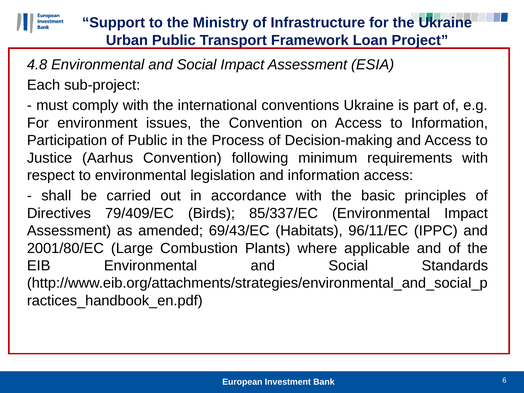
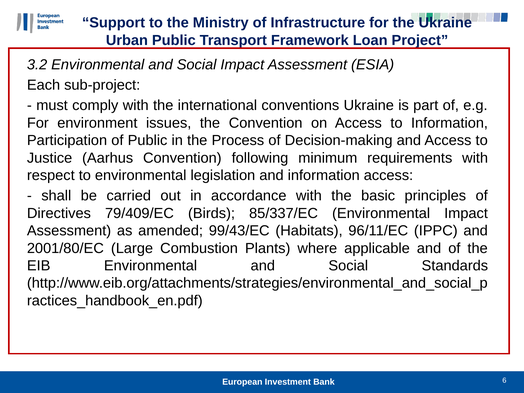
4.8: 4.8 -> 3.2
69/43/EC: 69/43/EC -> 99/43/EC
